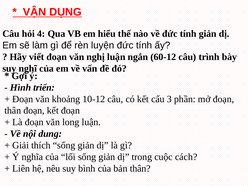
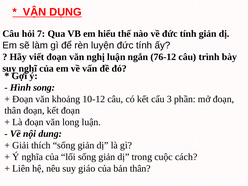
4: 4 -> 7
60-12: 60-12 -> 76-12
triển: triển -> song
bình: bình -> giáo
